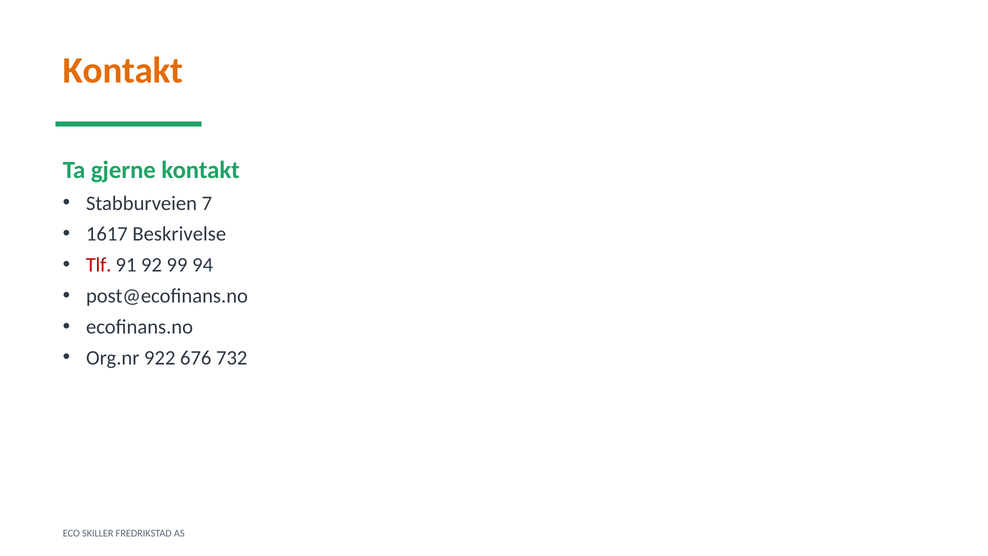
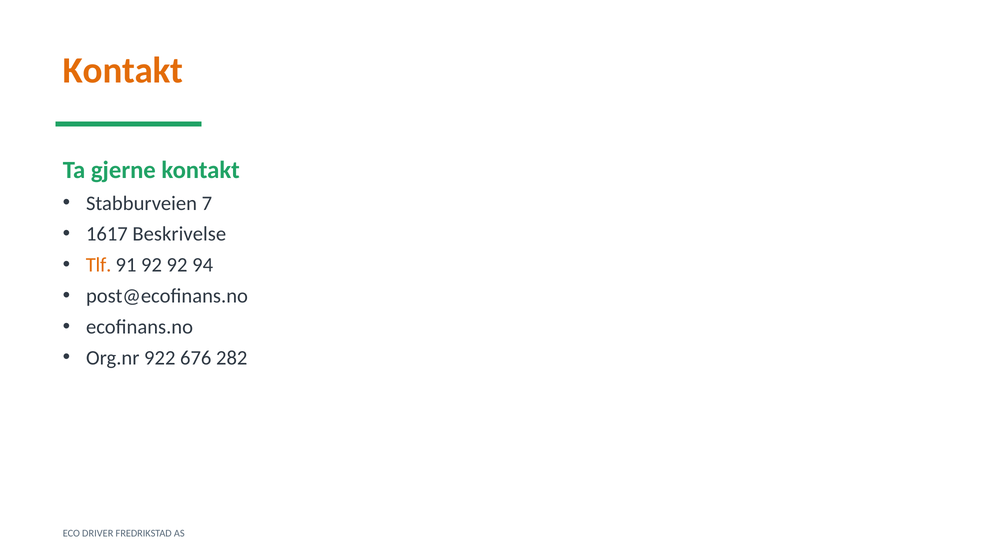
Tlf colour: red -> orange
92 99: 99 -> 92
732: 732 -> 282
SKILLER: SKILLER -> DRIVER
